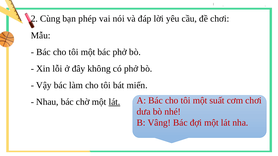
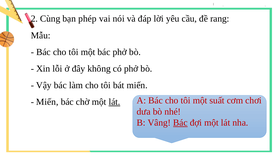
đề chơi: chơi -> rang
Nhau at (47, 102): Nhau -> Miến
Bác at (180, 123) underline: none -> present
